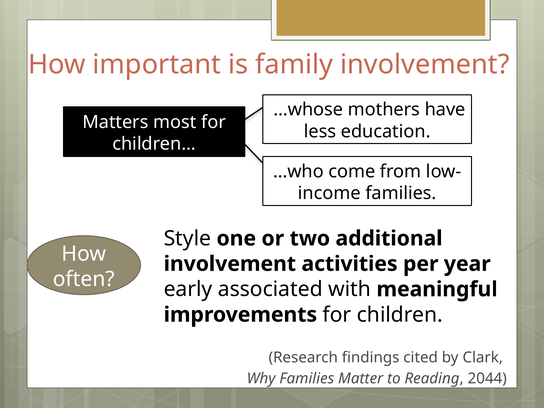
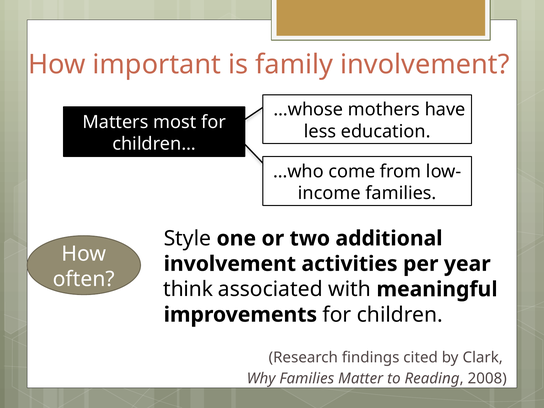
early: early -> think
2044: 2044 -> 2008
